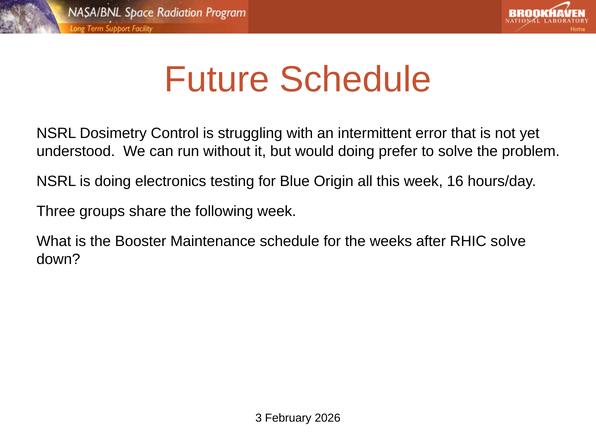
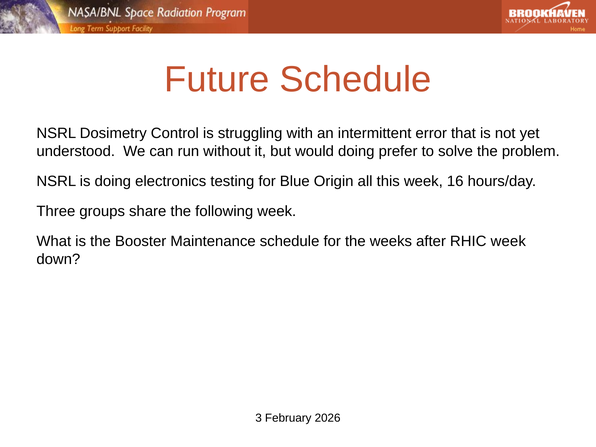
RHIC solve: solve -> week
